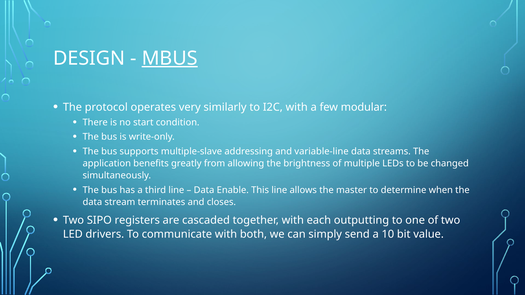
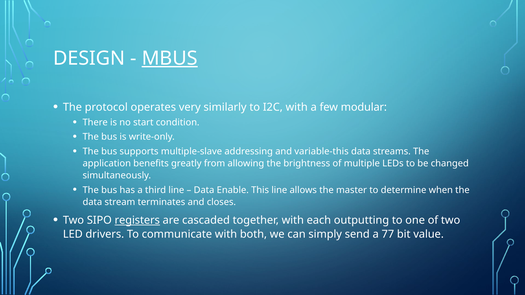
variable-line: variable-line -> variable-this
registers underline: none -> present
10: 10 -> 77
